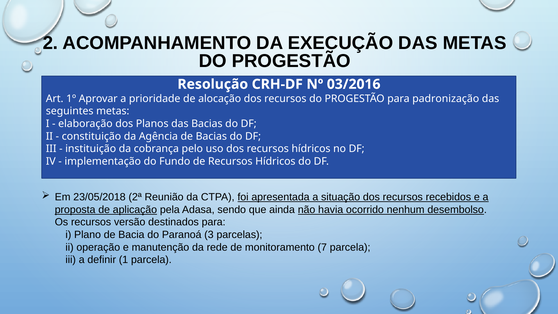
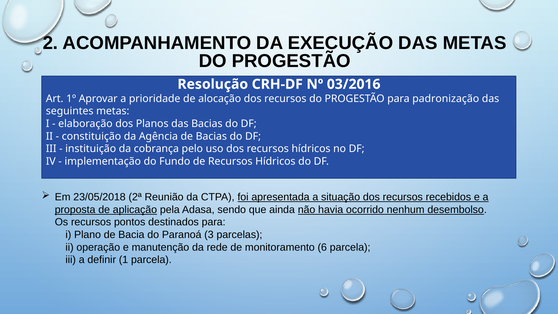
versão: versão -> pontos
7: 7 -> 6
